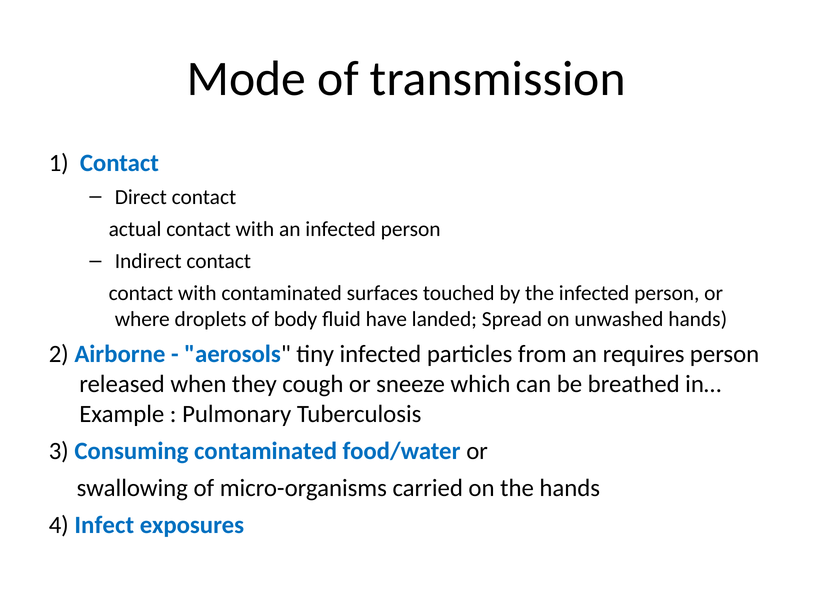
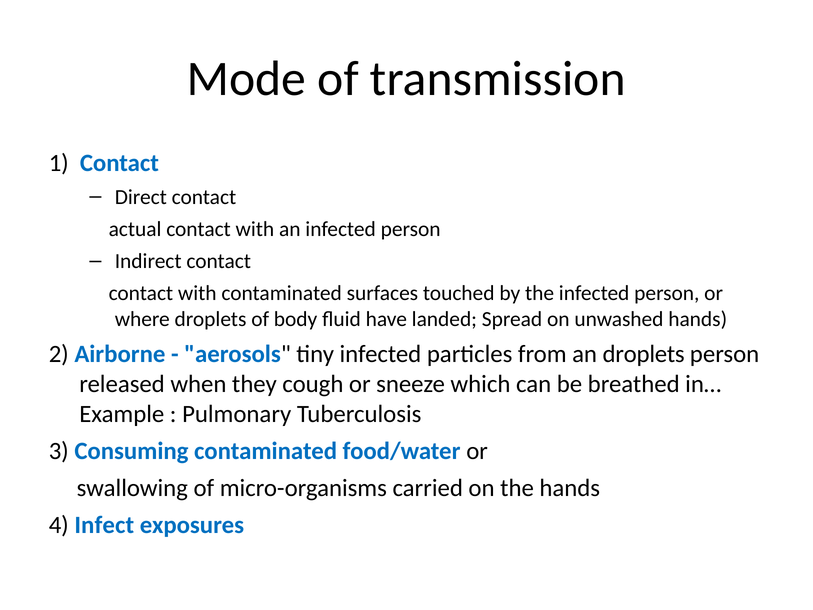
an requires: requires -> droplets
